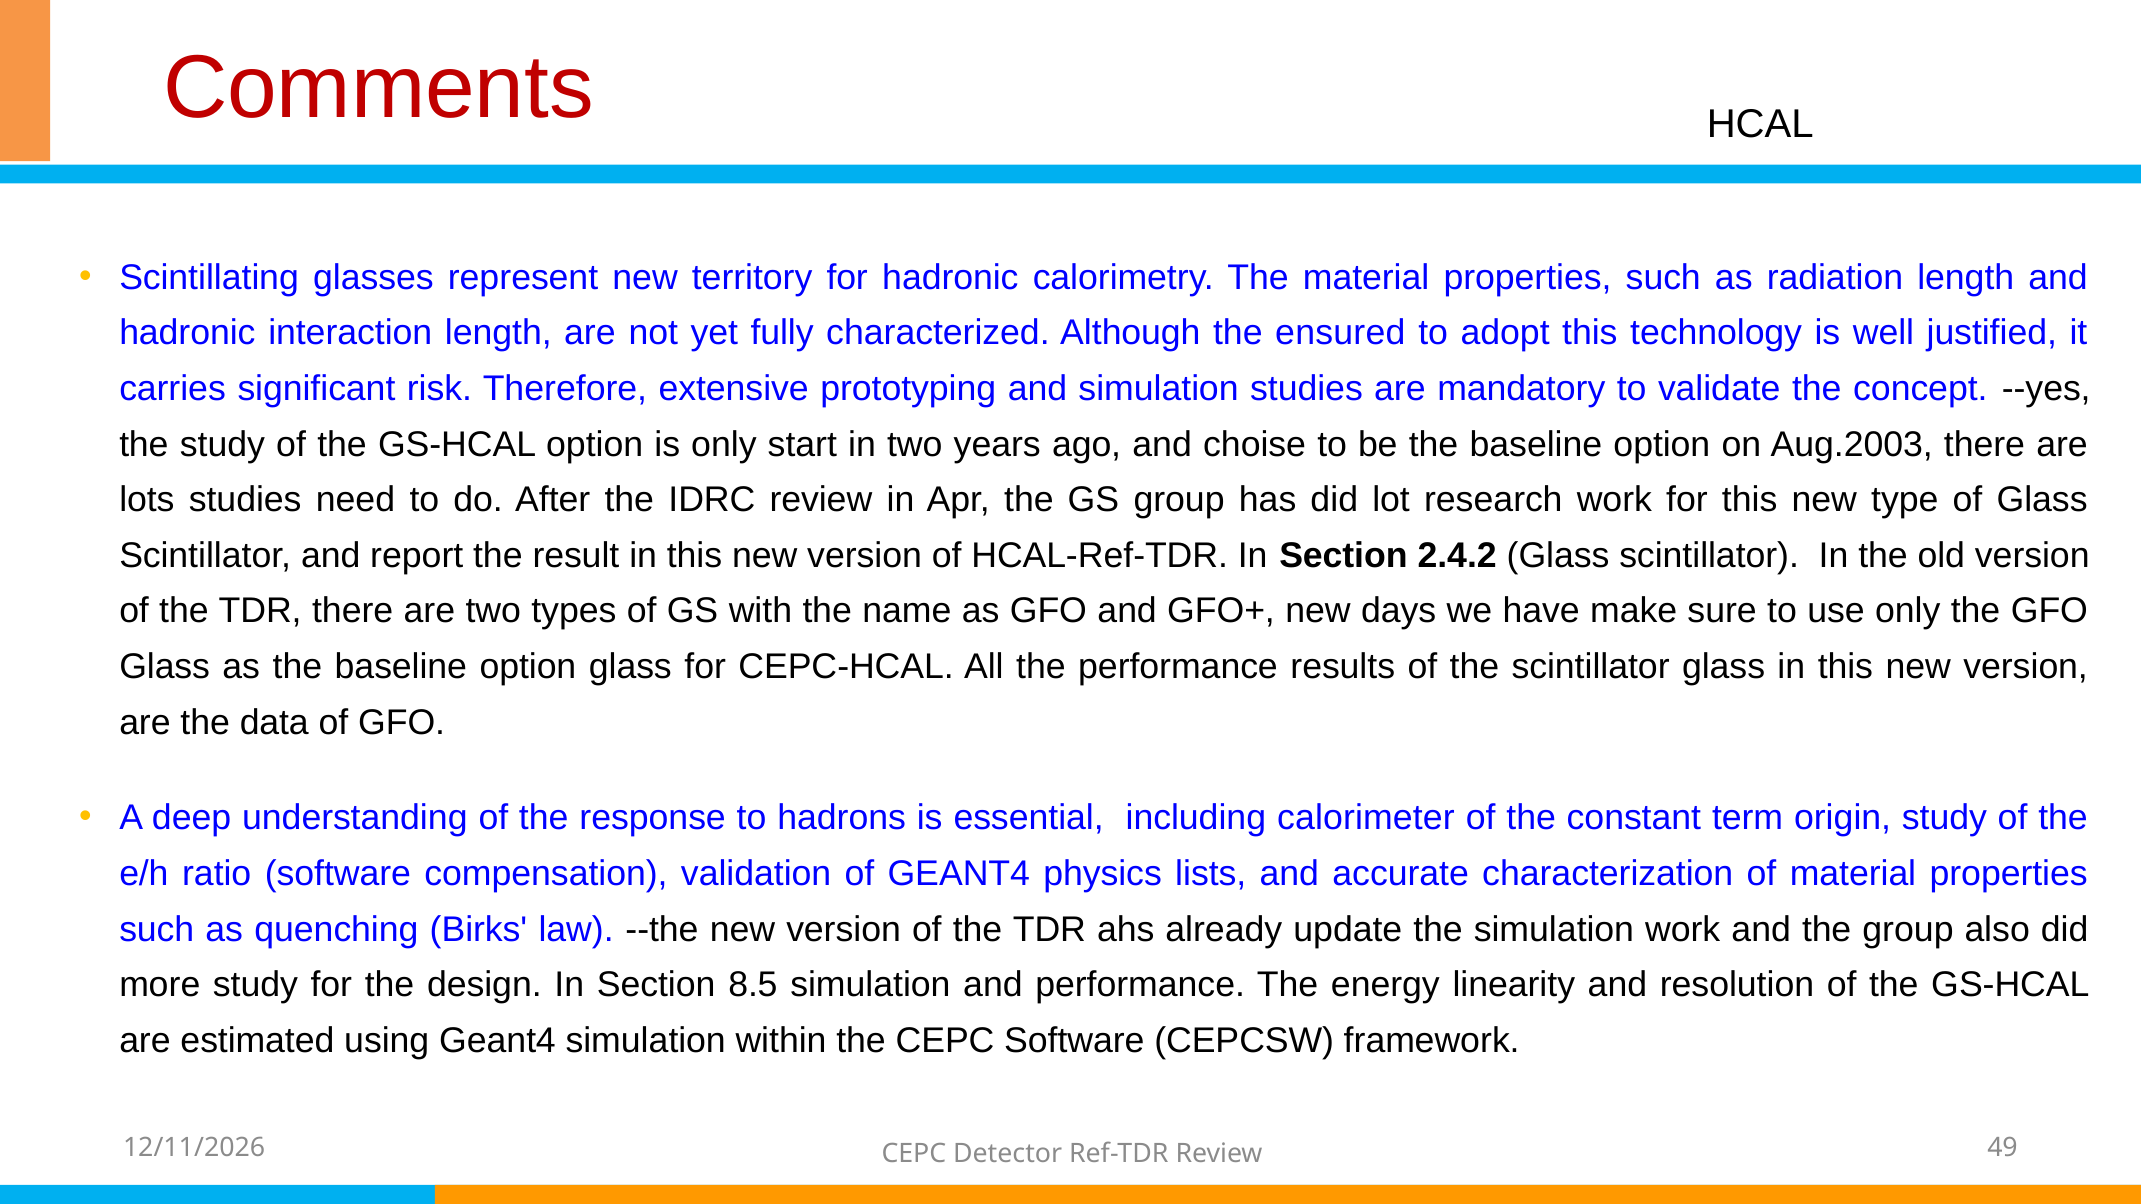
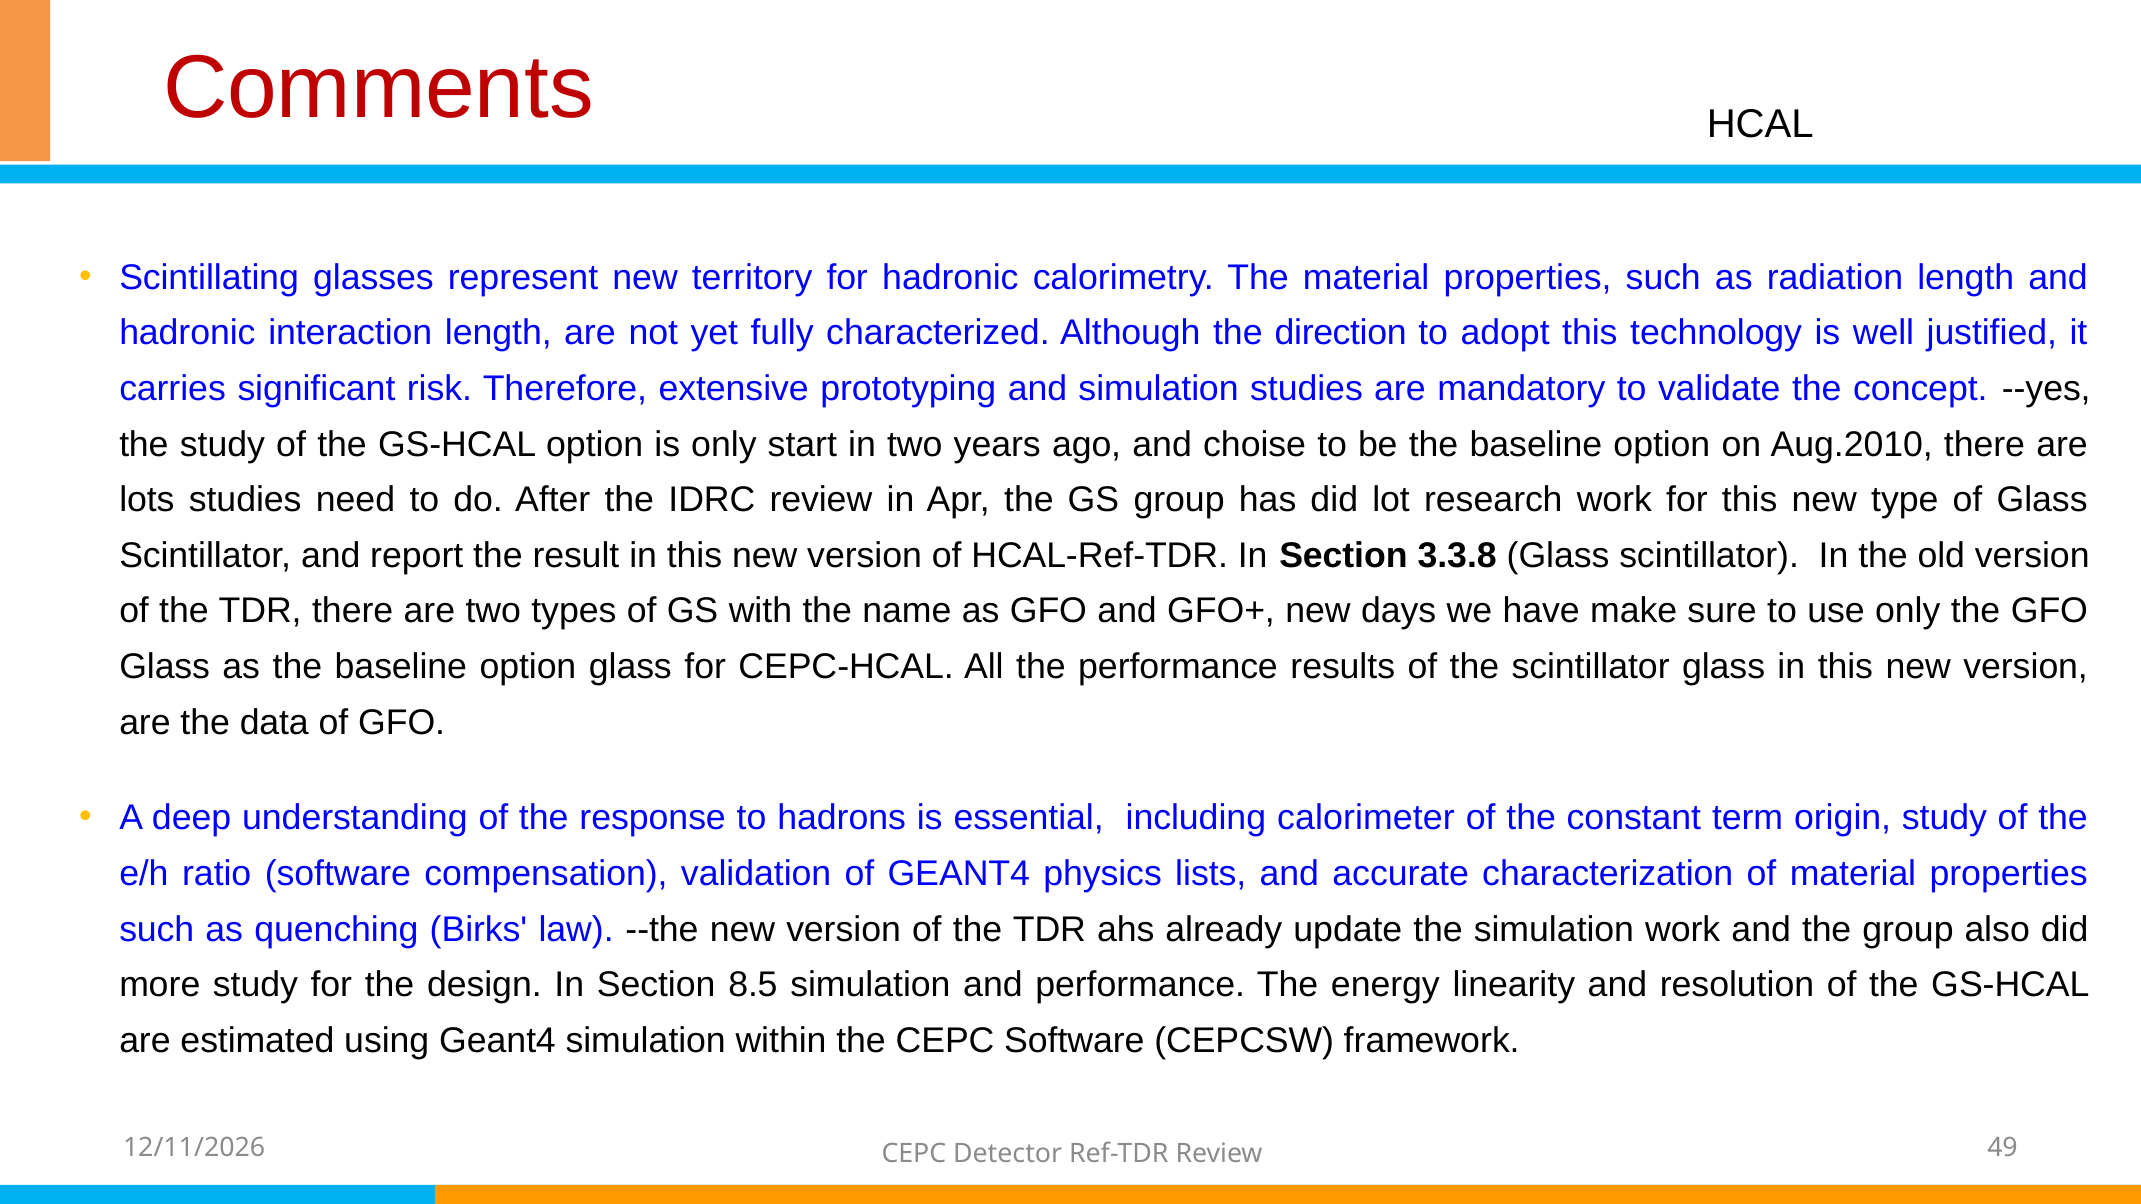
ensured: ensured -> direction
Aug.2003: Aug.2003 -> Aug.2010
2.4.2: 2.4.2 -> 3.3.8
